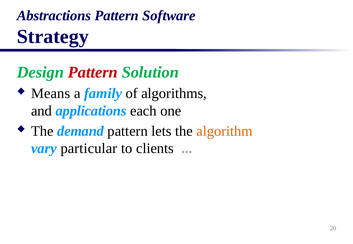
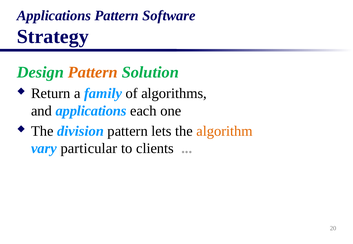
Abstractions at (54, 16): Abstractions -> Applications
Pattern at (93, 72) colour: red -> orange
Means: Means -> Return
demand: demand -> division
